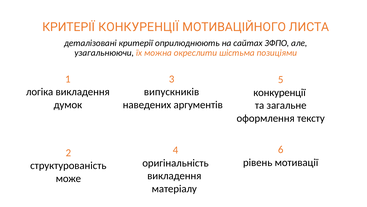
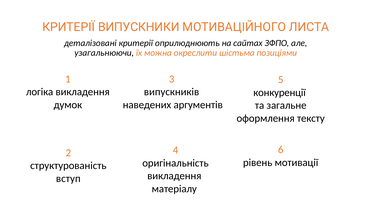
КРИТЕРІЇ КОНКУРЕНЦІЇ: КОНКУРЕНЦІЇ -> ВИПУСКНИКИ
може: може -> вступ
